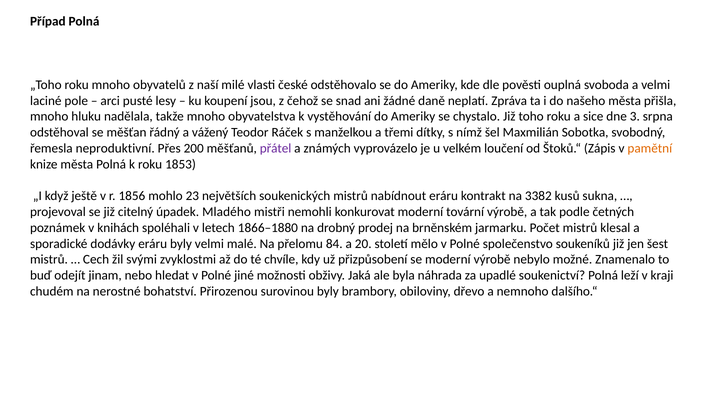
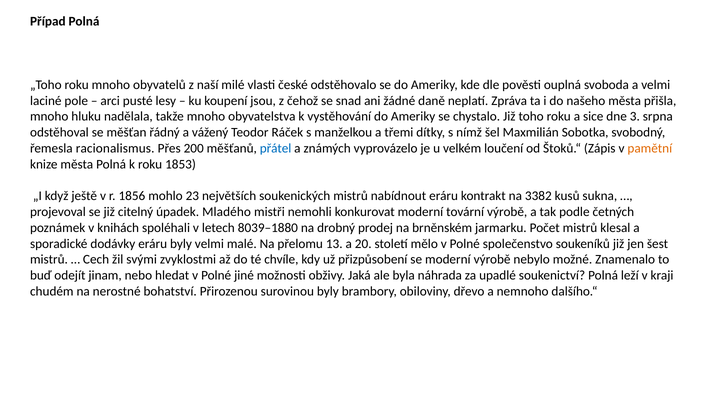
neproduktivní: neproduktivní -> racionalismus
přátel colour: purple -> blue
1866–1880: 1866–1880 -> 8039–1880
84: 84 -> 13
